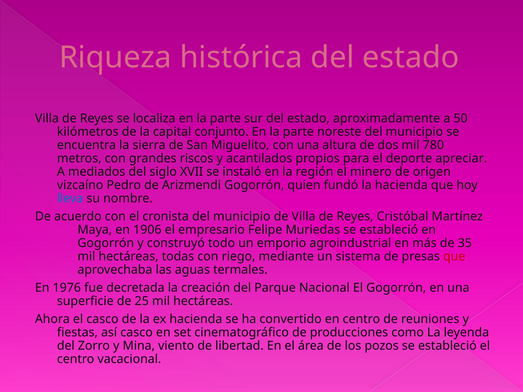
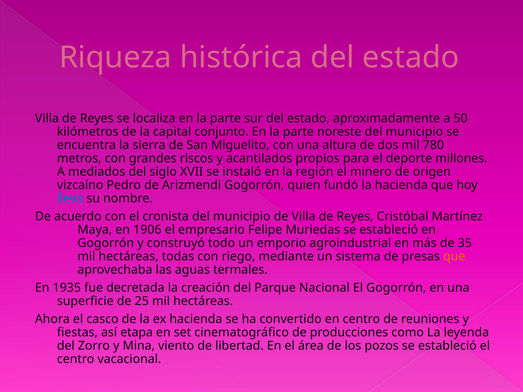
apreciar: apreciar -> millones
que at (454, 257) colour: red -> orange
1976: 1976 -> 1935
así casco: casco -> etapa
